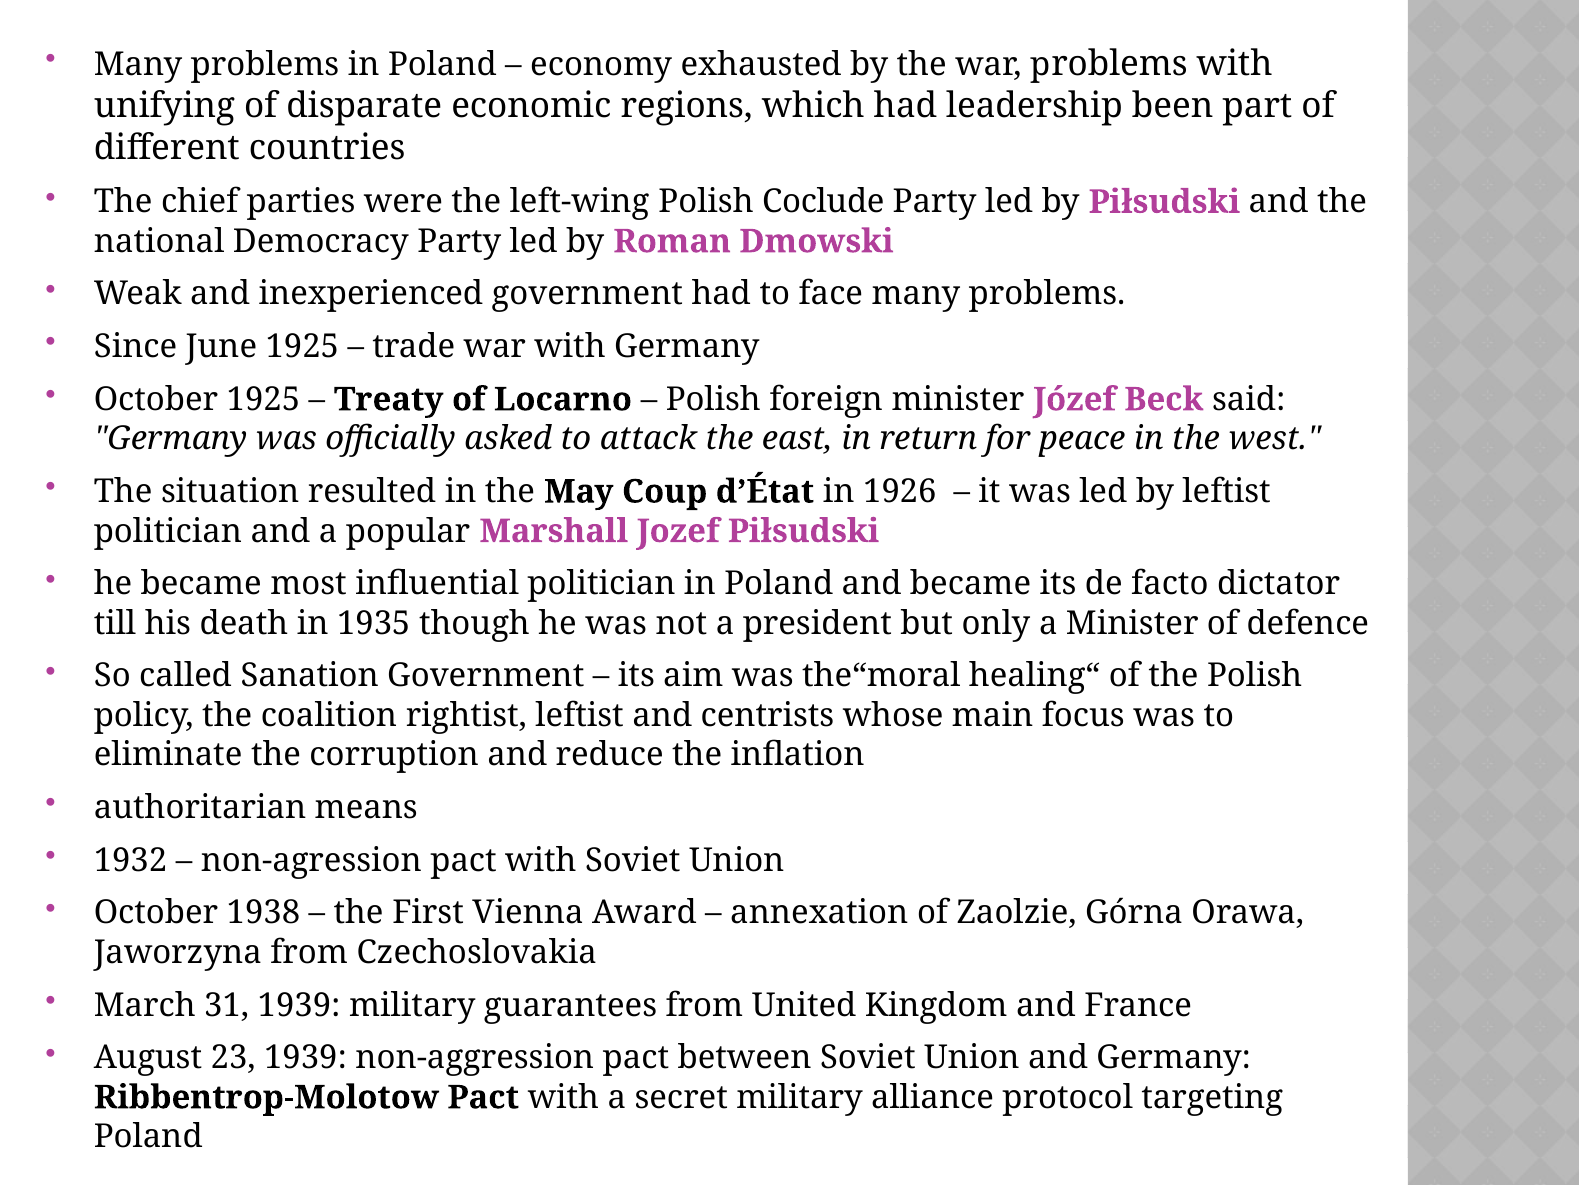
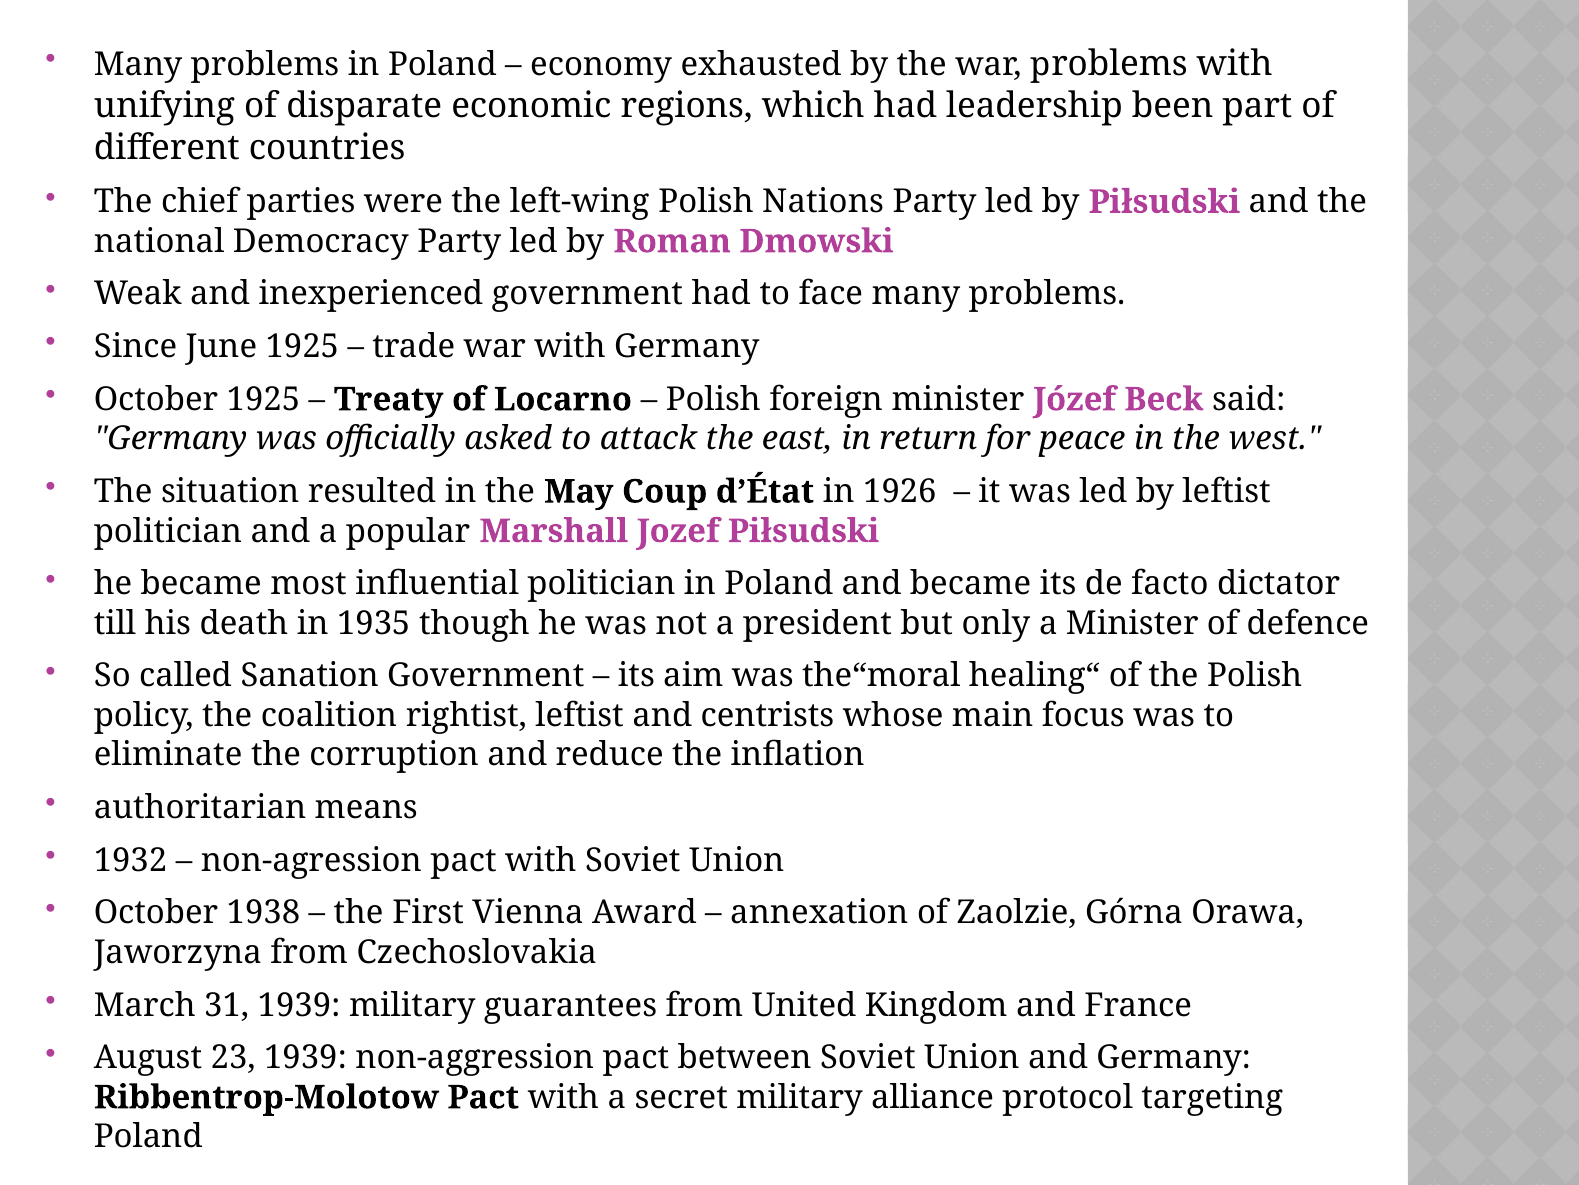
Coclude: Coclude -> Nations
